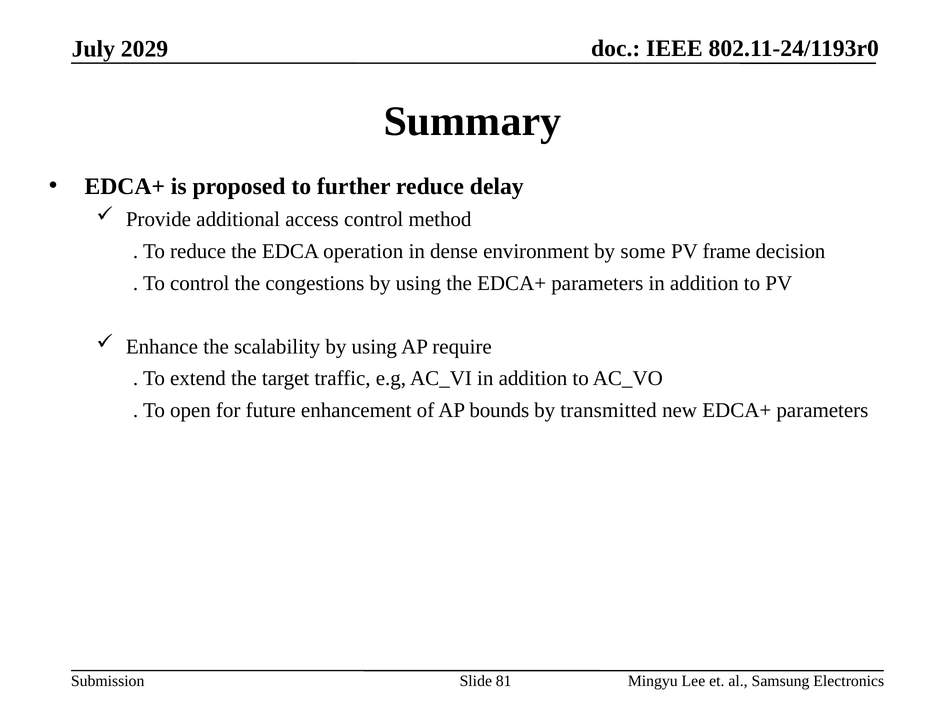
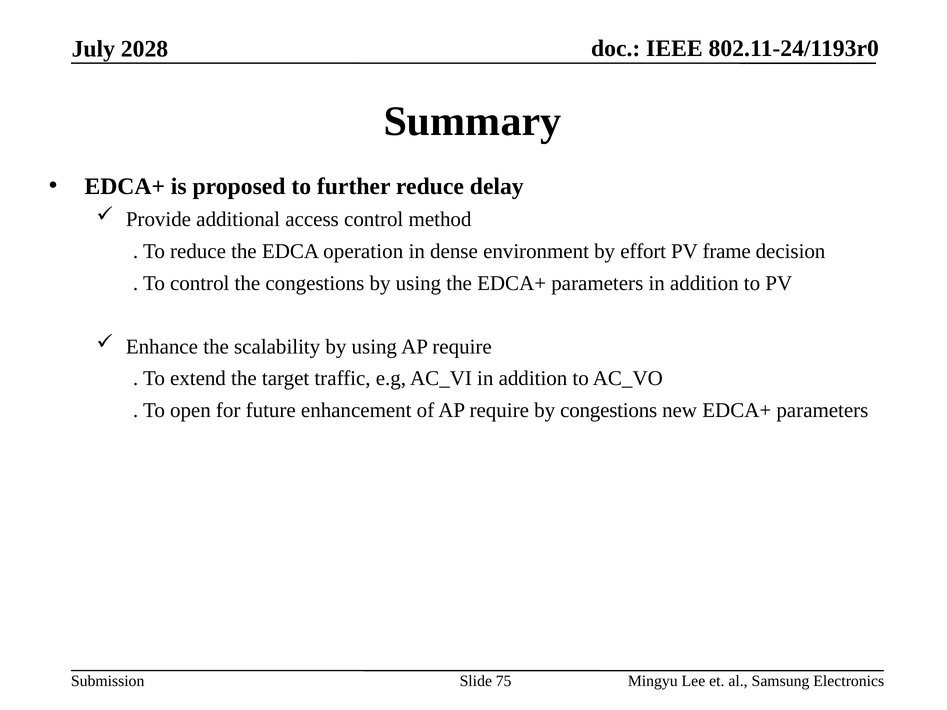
2029: 2029 -> 2028
some: some -> effort
of AP bounds: bounds -> require
by transmitted: transmitted -> congestions
81: 81 -> 75
